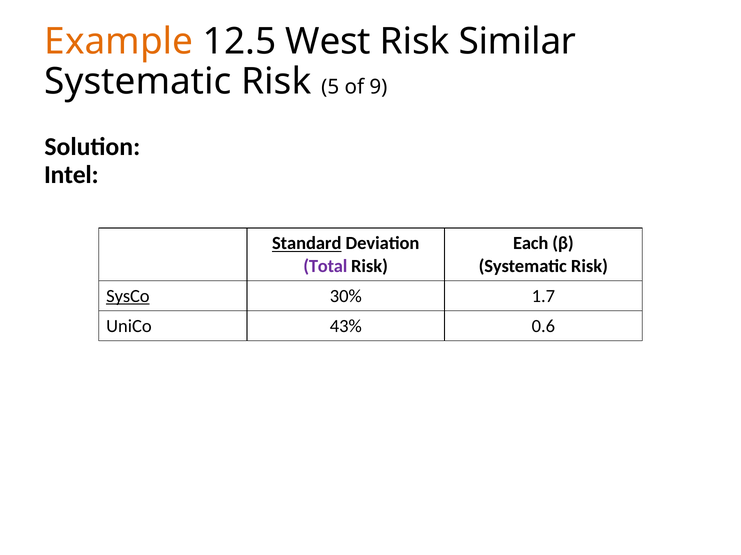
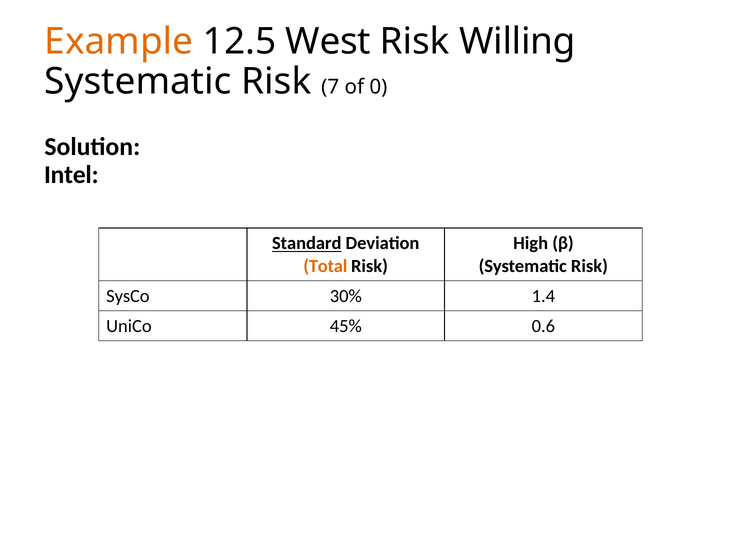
Similar: Similar -> Willing
5: 5 -> 7
9: 9 -> 0
Each: Each -> High
Total colour: purple -> orange
SysCo underline: present -> none
1.7: 1.7 -> 1.4
43%: 43% -> 45%
